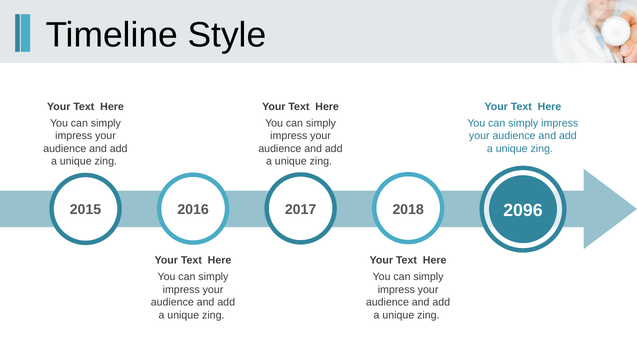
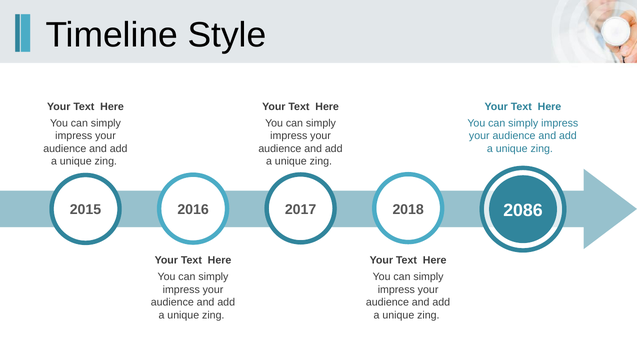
2096: 2096 -> 2086
